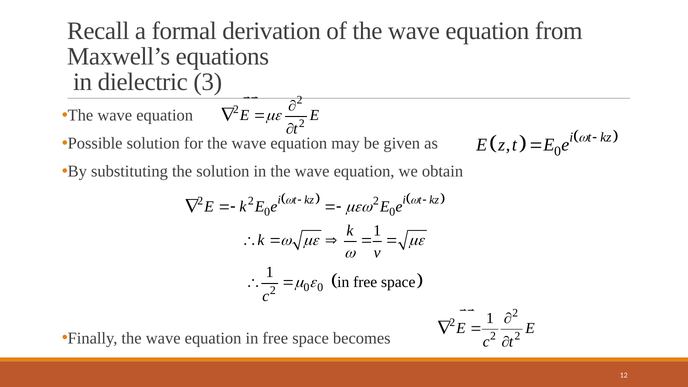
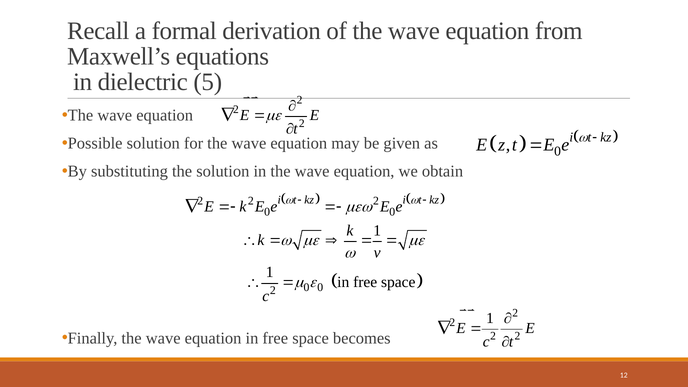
3: 3 -> 5
